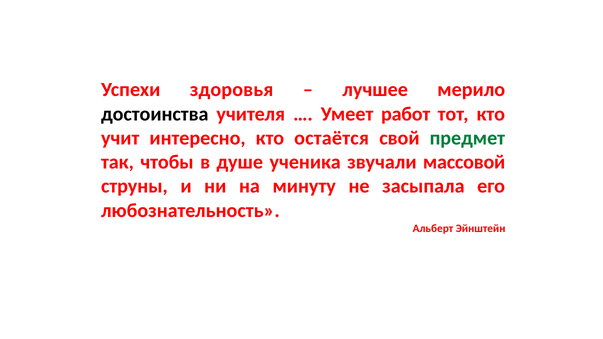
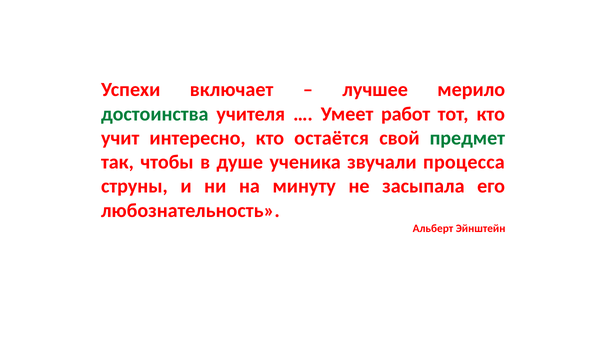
здоровья: здоровья -> включает
достоинства colour: black -> green
массовой: массовой -> процесса
